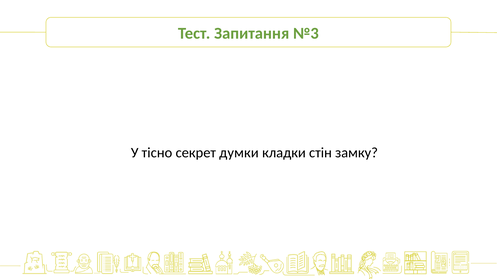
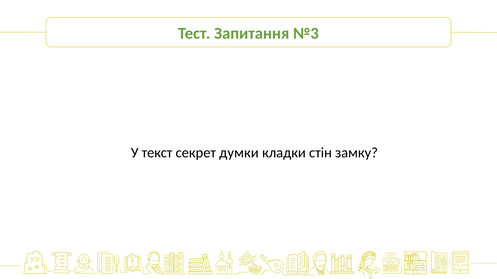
тісно: тісно -> текст
